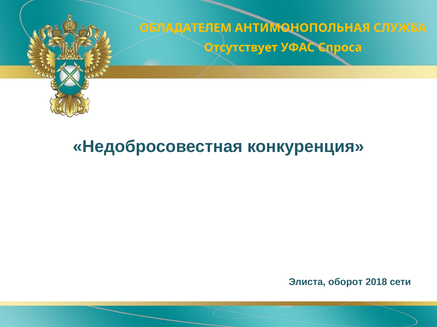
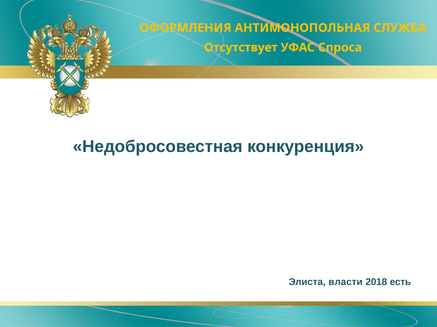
ОБЛАДАТЕЛЕМ: ОБЛАДАТЕЛЕМ -> ОФОРМЛЕНИЯ
оборот: оборот -> власти
сети: сети -> есть
